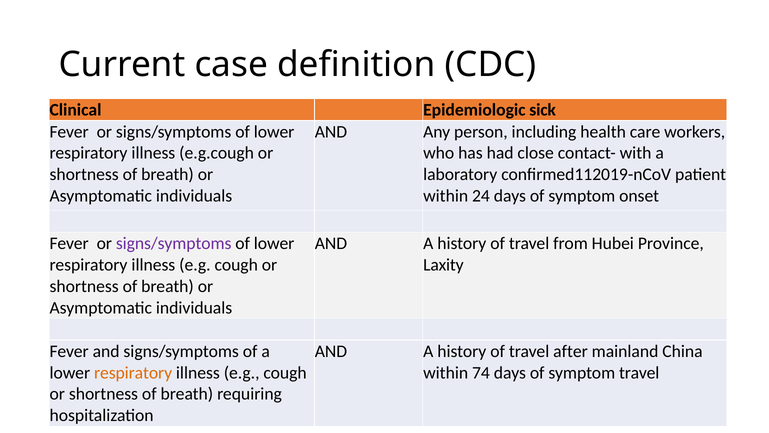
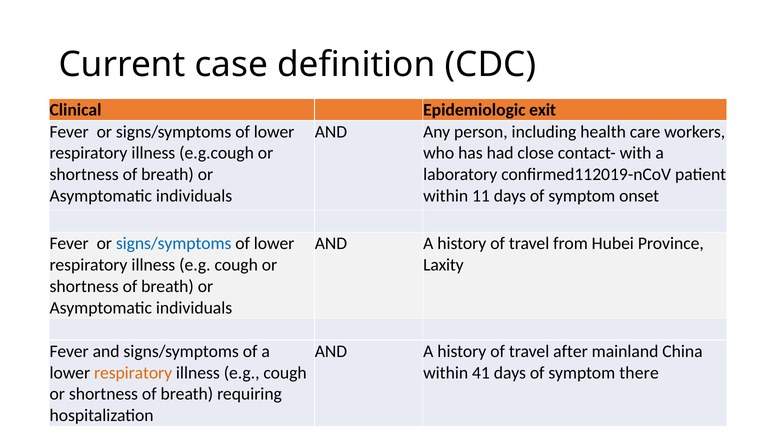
sick: sick -> exit
24: 24 -> 11
signs/symptoms at (174, 243) colour: purple -> blue
74: 74 -> 41
symptom travel: travel -> there
